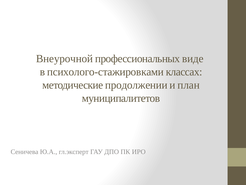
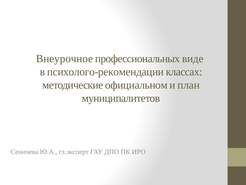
Внеурочной: Внеурочной -> Внеурочное
психолого-стажировками: психолого-стажировками -> психолого-рекомендации
продолжении: продолжении -> официальном
